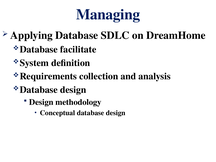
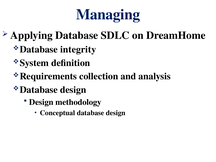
facilitate: facilitate -> integrity
